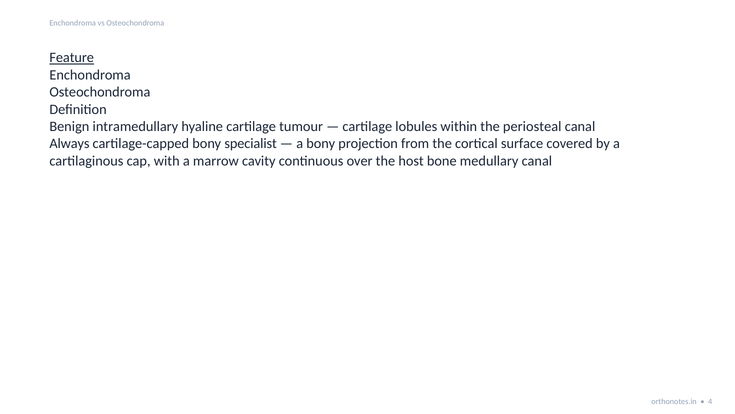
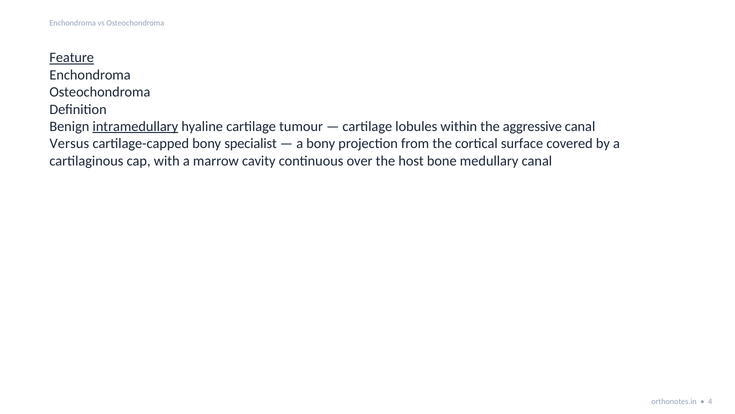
intramedullary underline: none -> present
periosteal: periosteal -> aggressive
Always: Always -> Versus
